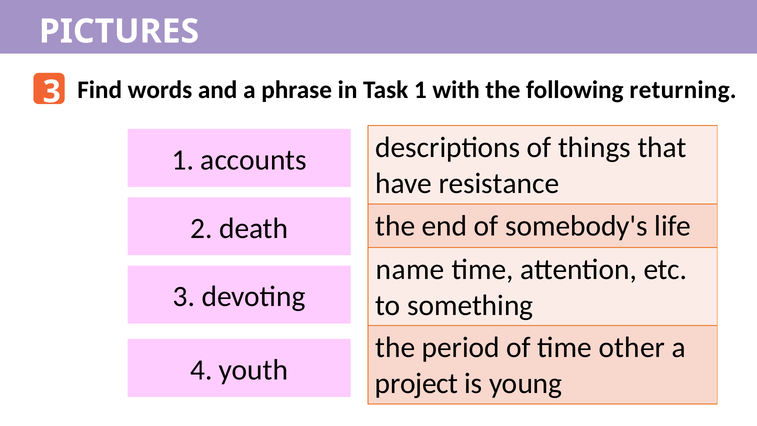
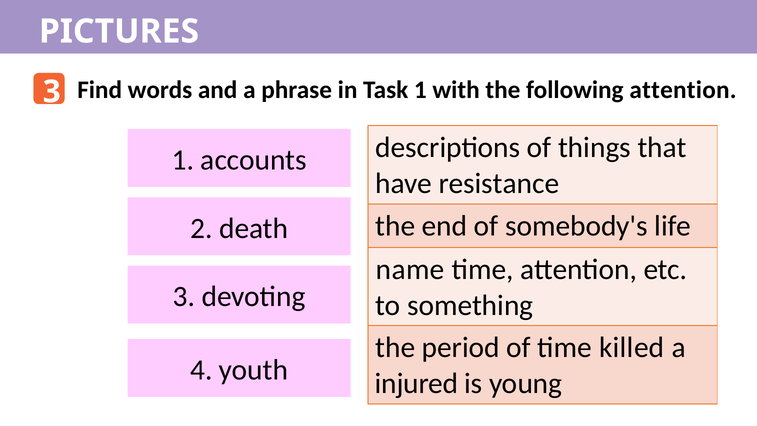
following returning: returning -> attention
other: other -> killed
project: project -> injured
